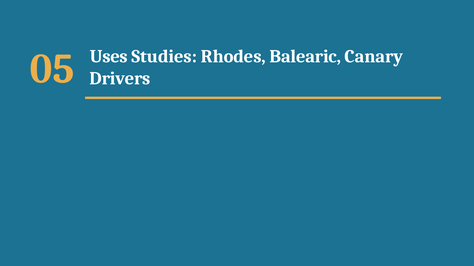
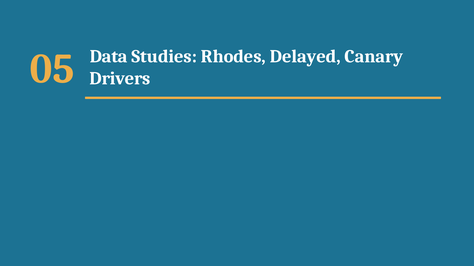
Uses: Uses -> Data
Balearic: Balearic -> Delayed
